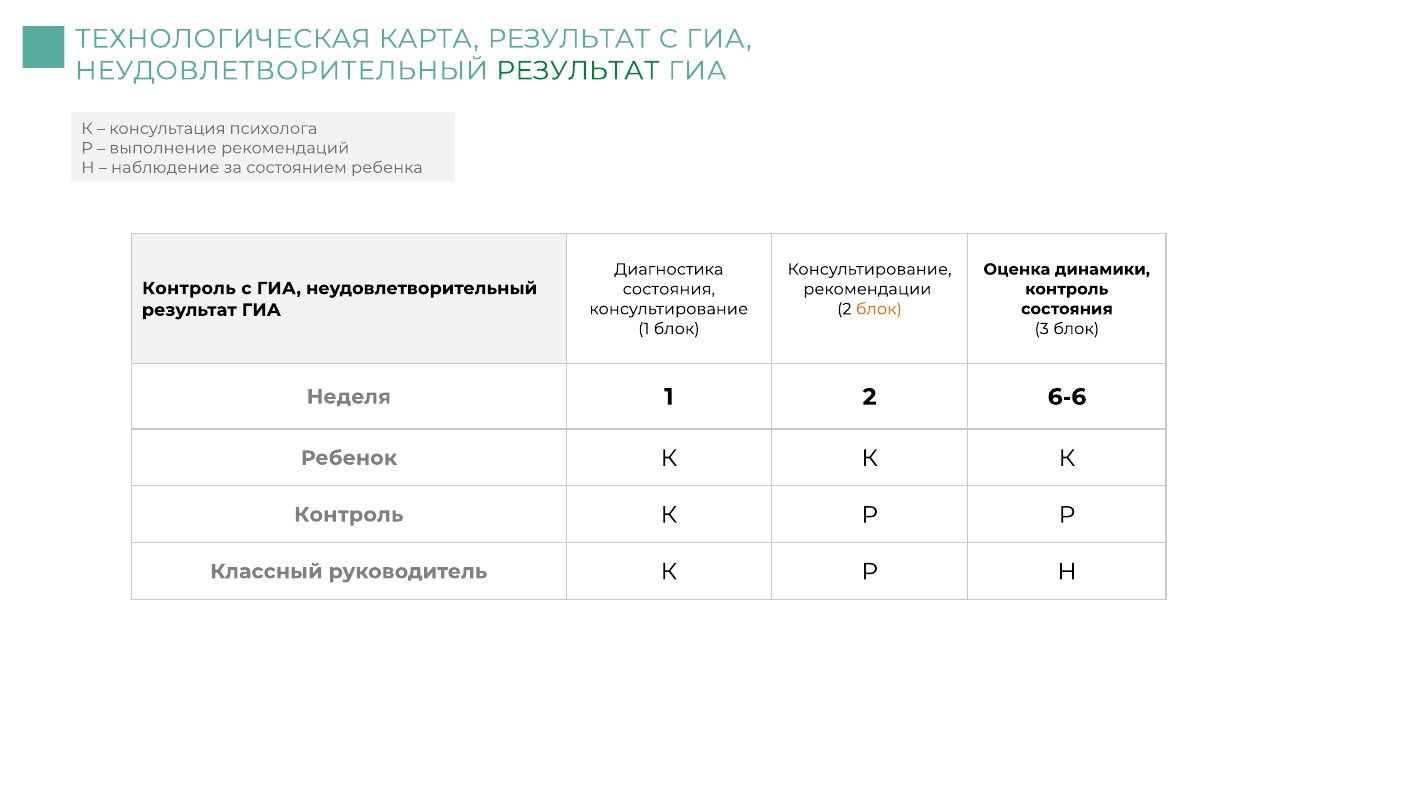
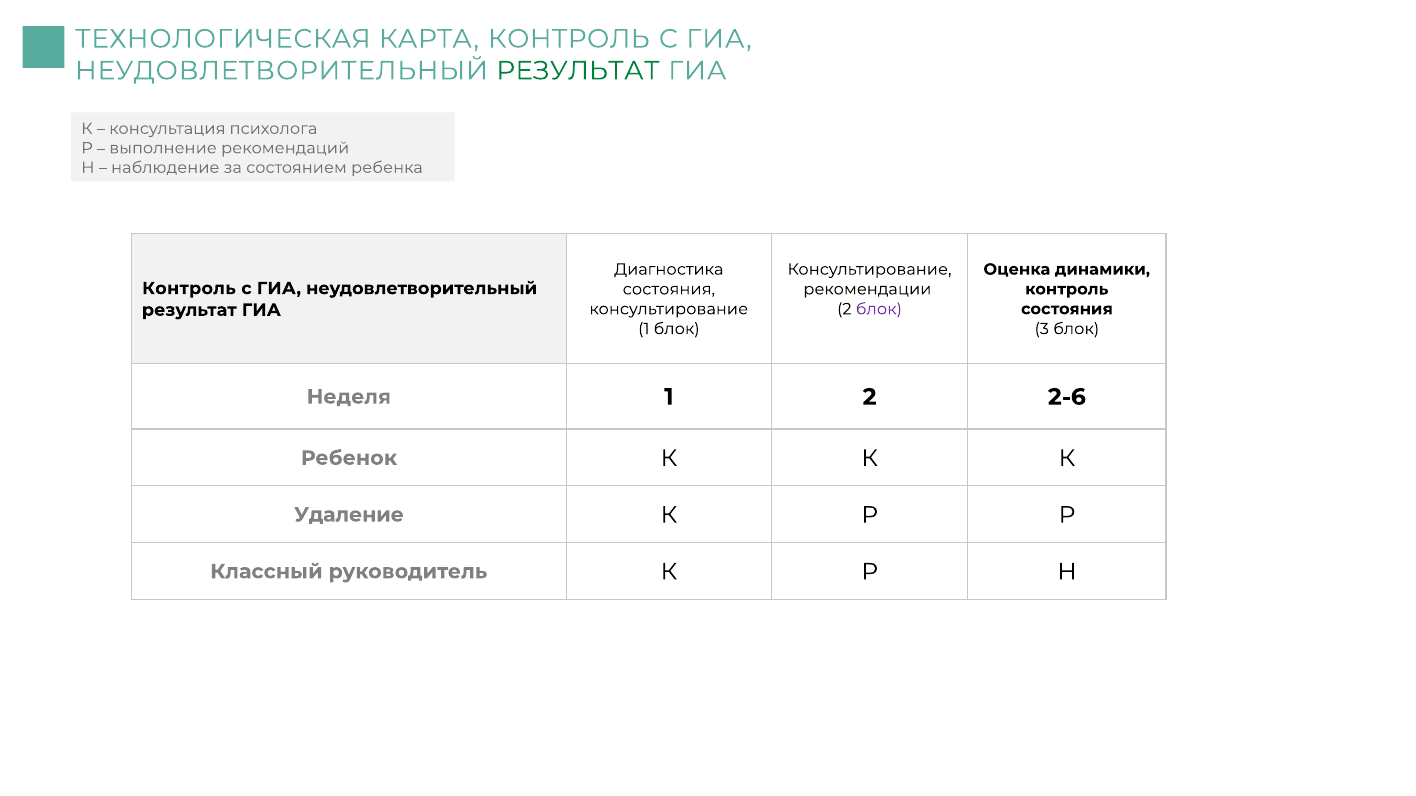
КАРТА РЕЗУЛЬТАТ: РЕЗУЛЬТАТ -> КОНТРОЛЬ
блок at (879, 309) colour: orange -> purple
6-6: 6-6 -> 2-6
Контроль at (349, 515): Контроль -> Удаление
